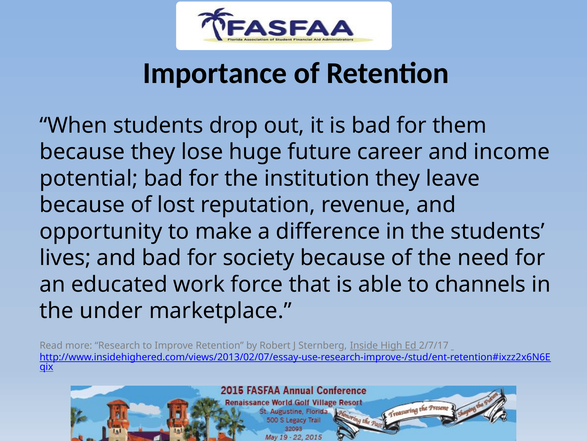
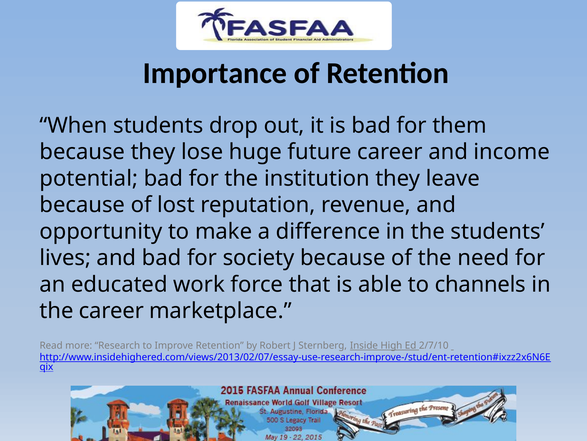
the under: under -> career
2/7/17: 2/7/17 -> 2/7/10
